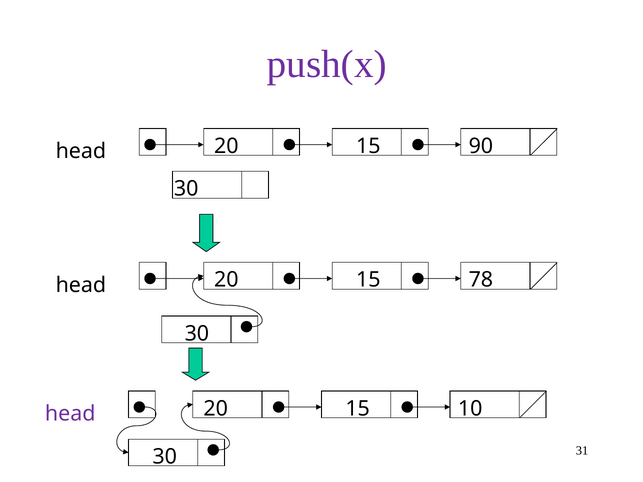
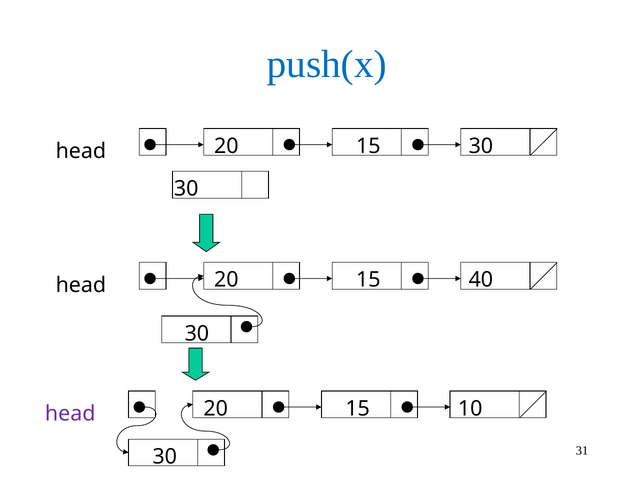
push(x colour: purple -> blue
head 90: 90 -> 30
78: 78 -> 40
